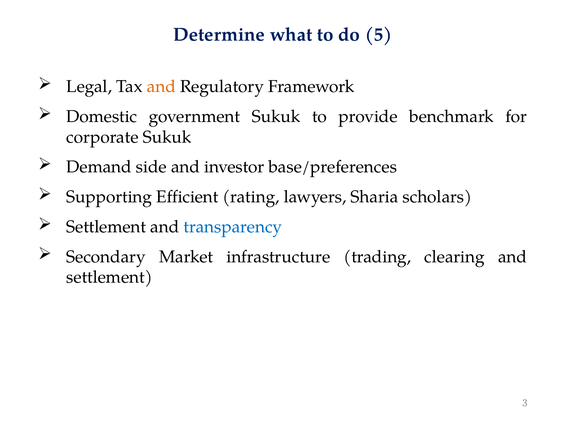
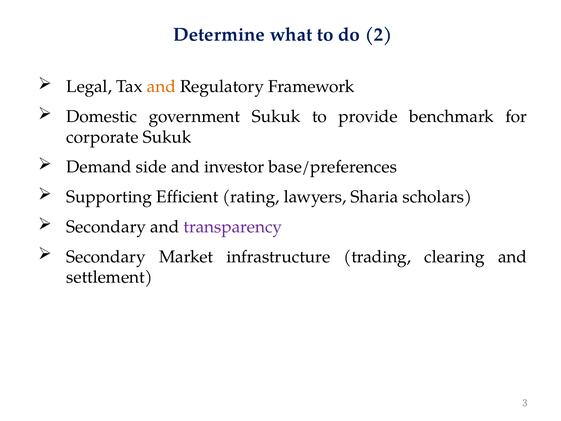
5: 5 -> 2
Settlement at (106, 227): Settlement -> Secondary
transparency colour: blue -> purple
